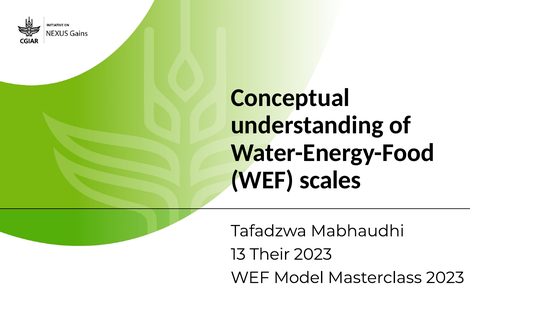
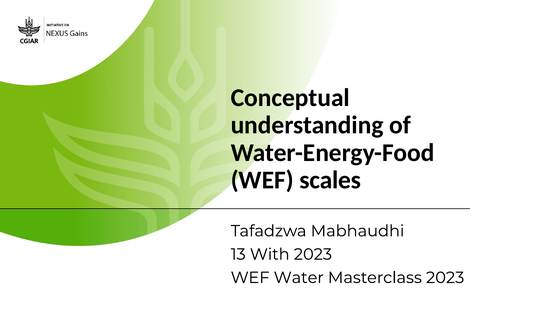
Their: Their -> With
Model: Model -> Water
